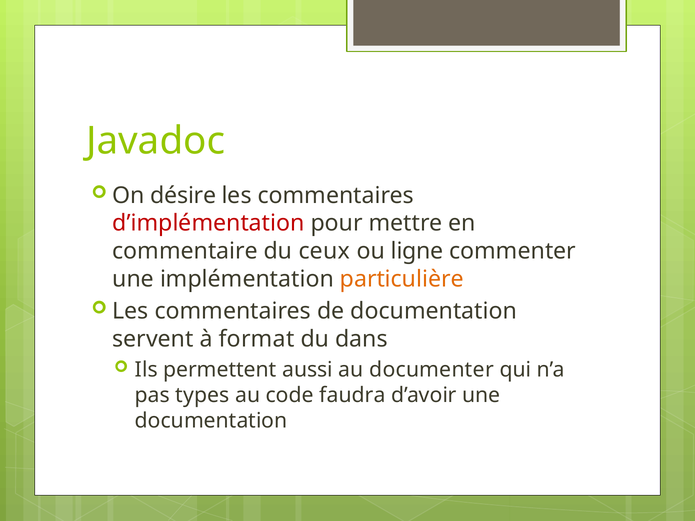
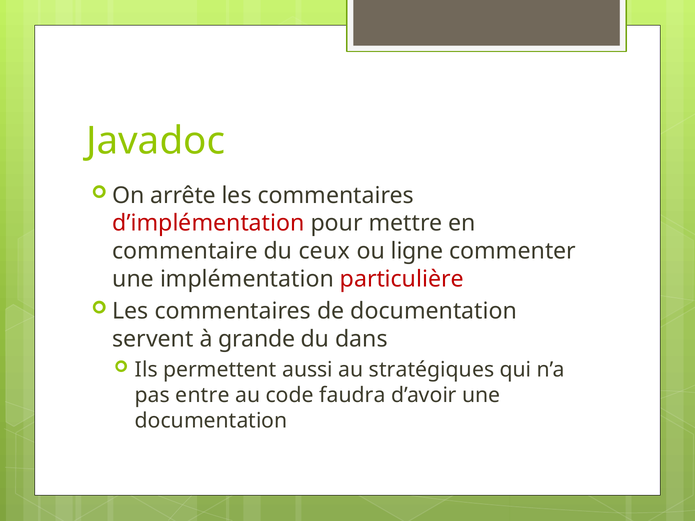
désire: désire -> arrête
particulière colour: orange -> red
format: format -> grande
documenter: documenter -> stratégiques
types: types -> entre
